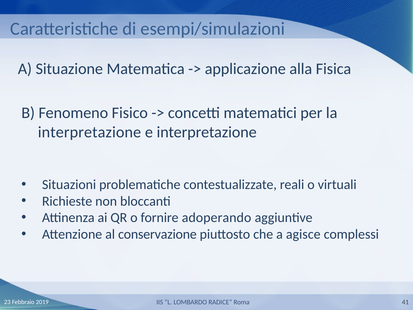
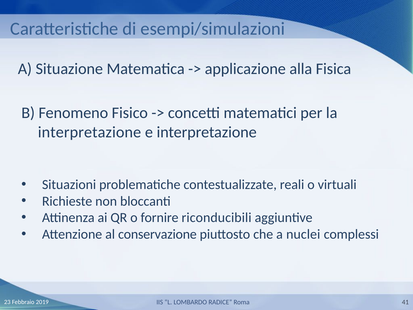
adoperando: adoperando -> riconducibili
agisce: agisce -> nuclei
